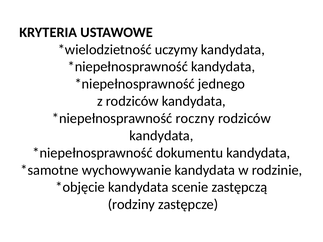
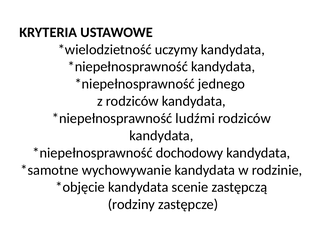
roczny: roczny -> ludźmi
dokumentu: dokumentu -> dochodowy
